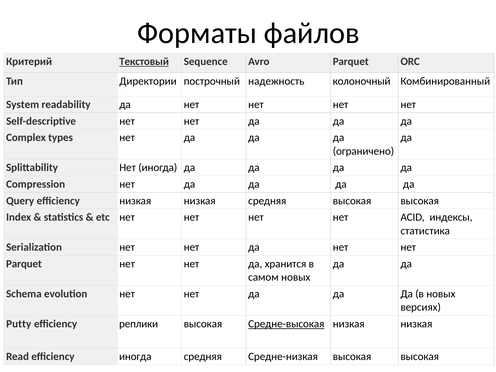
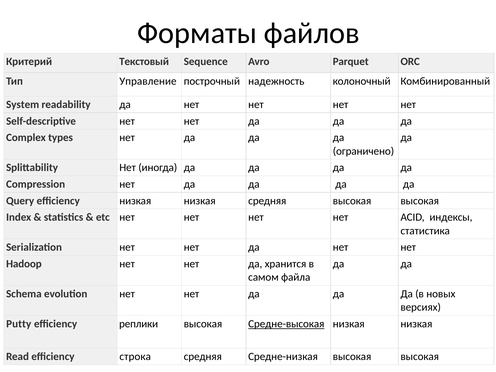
Текстовый underline: present -> none
Директории: Директории -> Управление
Parquet at (24, 264): Parquet -> Hadoop
самом новых: новых -> файла
efficiency иногда: иногда -> строка
